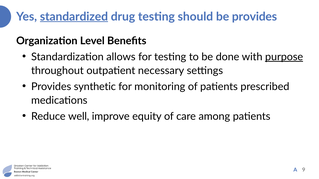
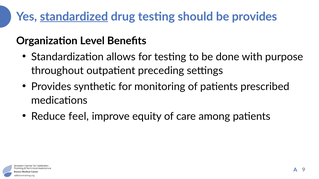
purpose underline: present -> none
necessary: necessary -> preceding
well: well -> feel
